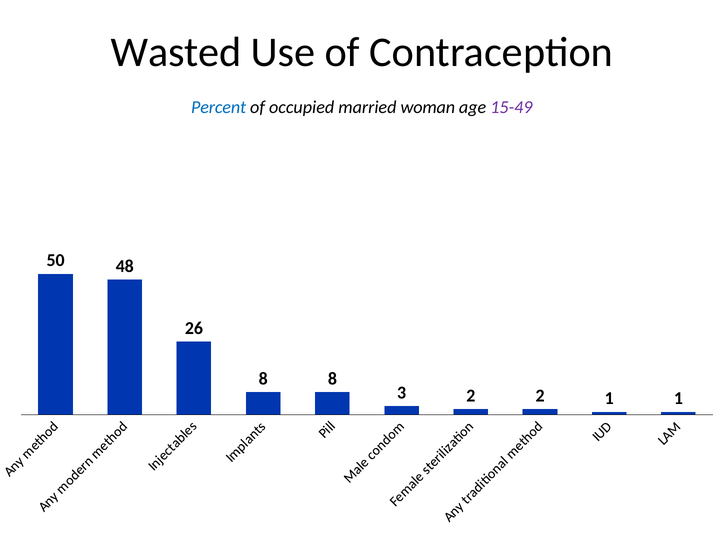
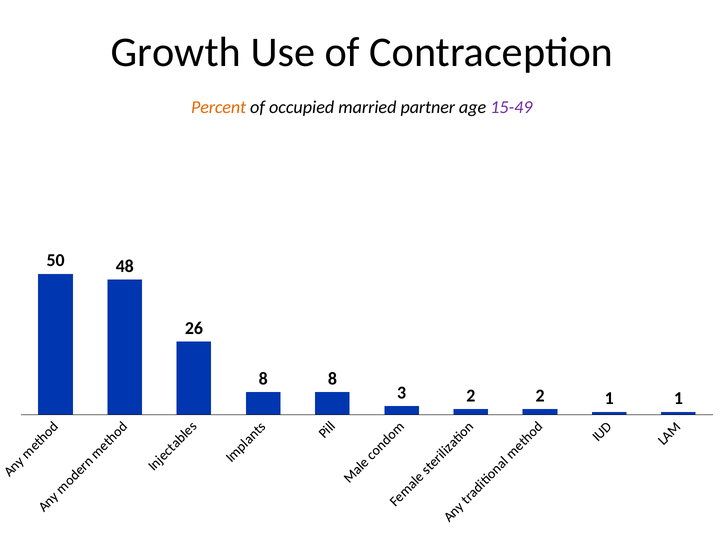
Wasted: Wasted -> Growth
Percent colour: blue -> orange
woman: woman -> partner
